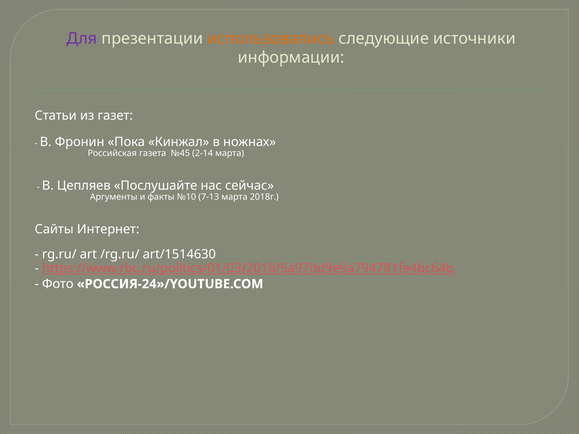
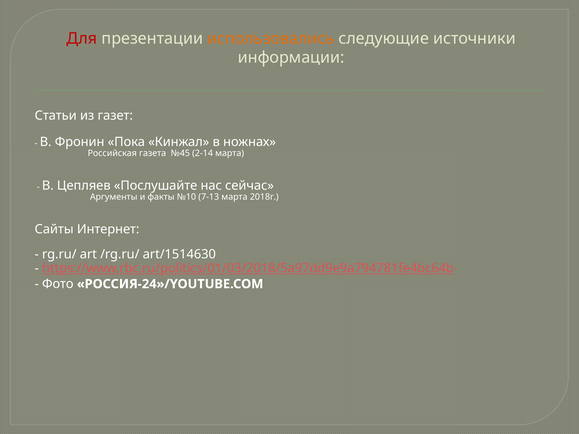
Для colour: purple -> red
